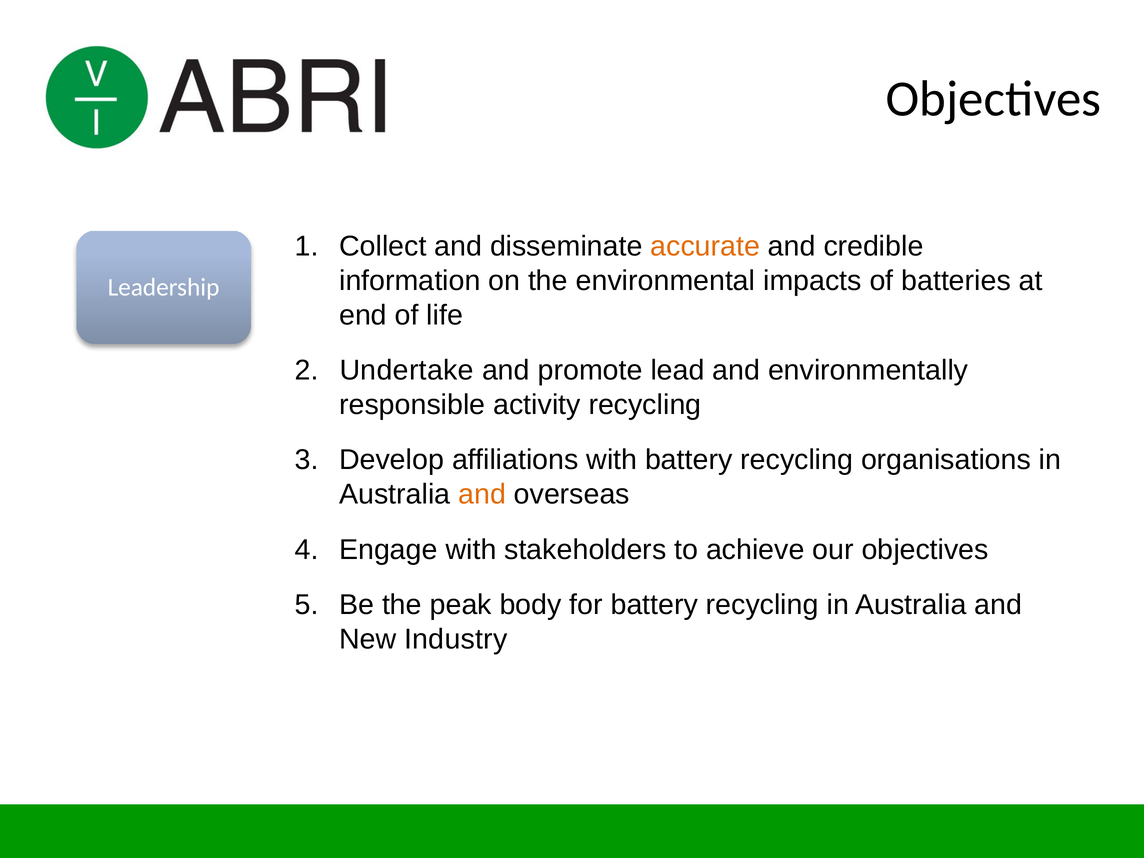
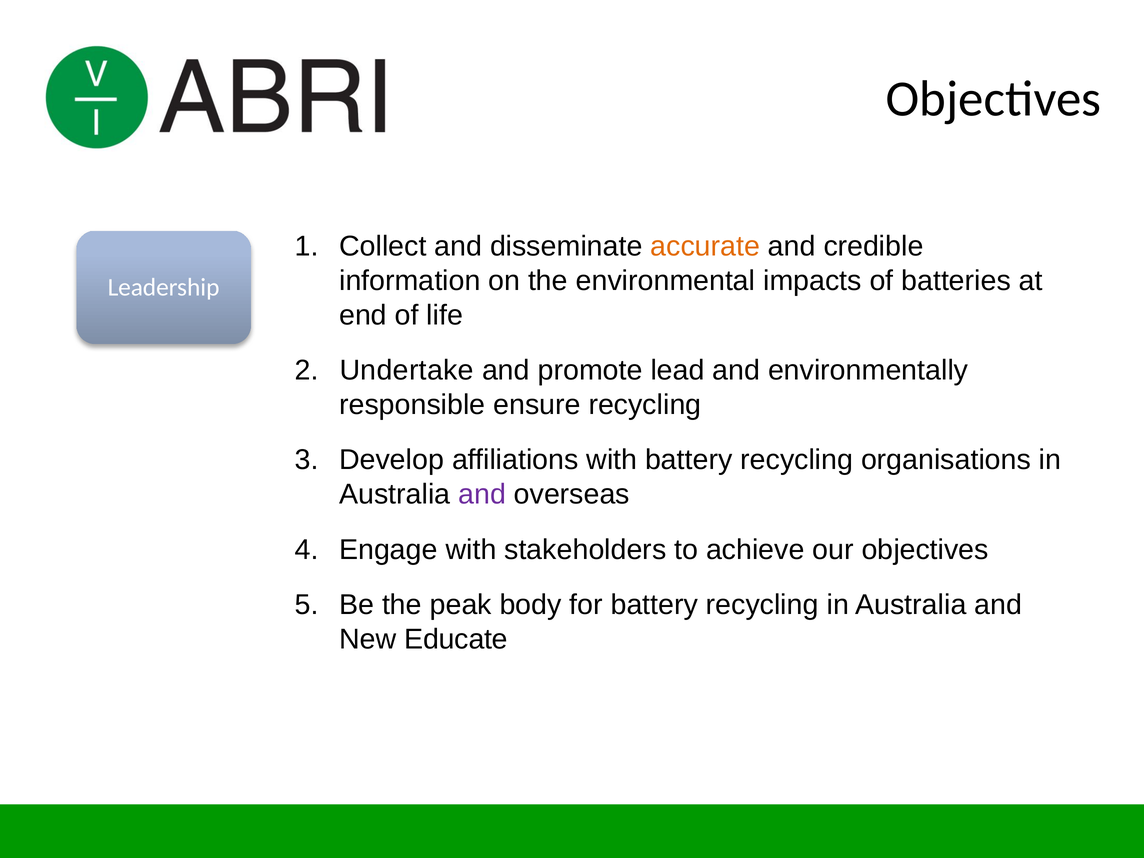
activity: activity -> ensure
and at (482, 494) colour: orange -> purple
Industry: Industry -> Educate
